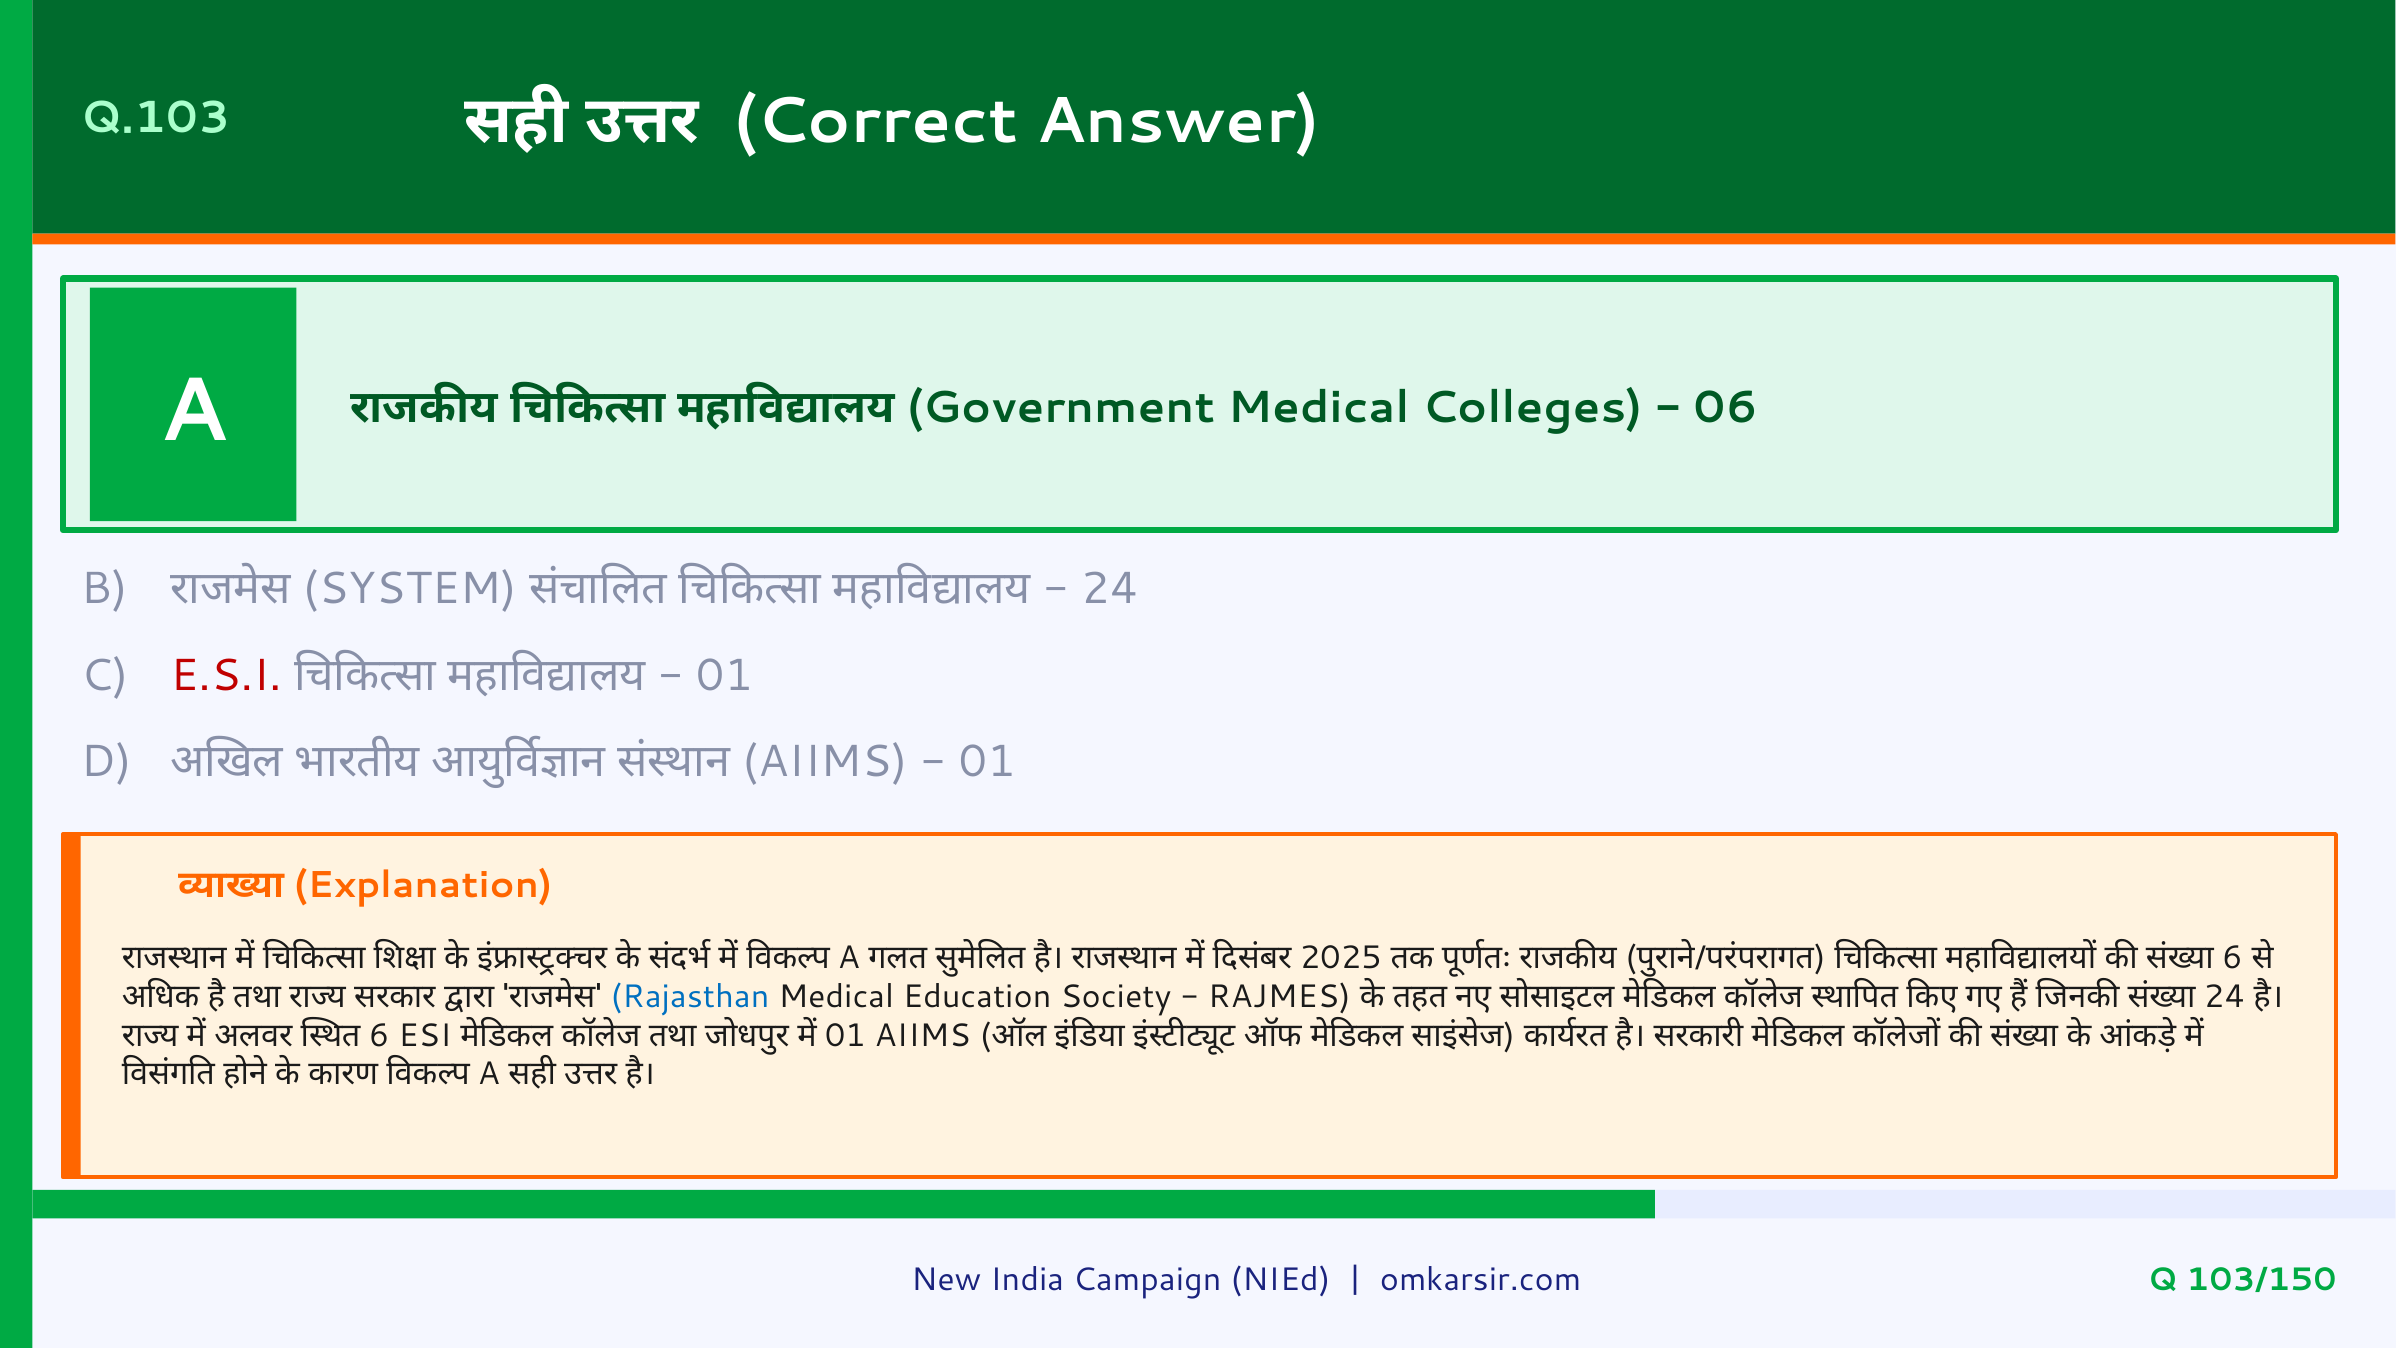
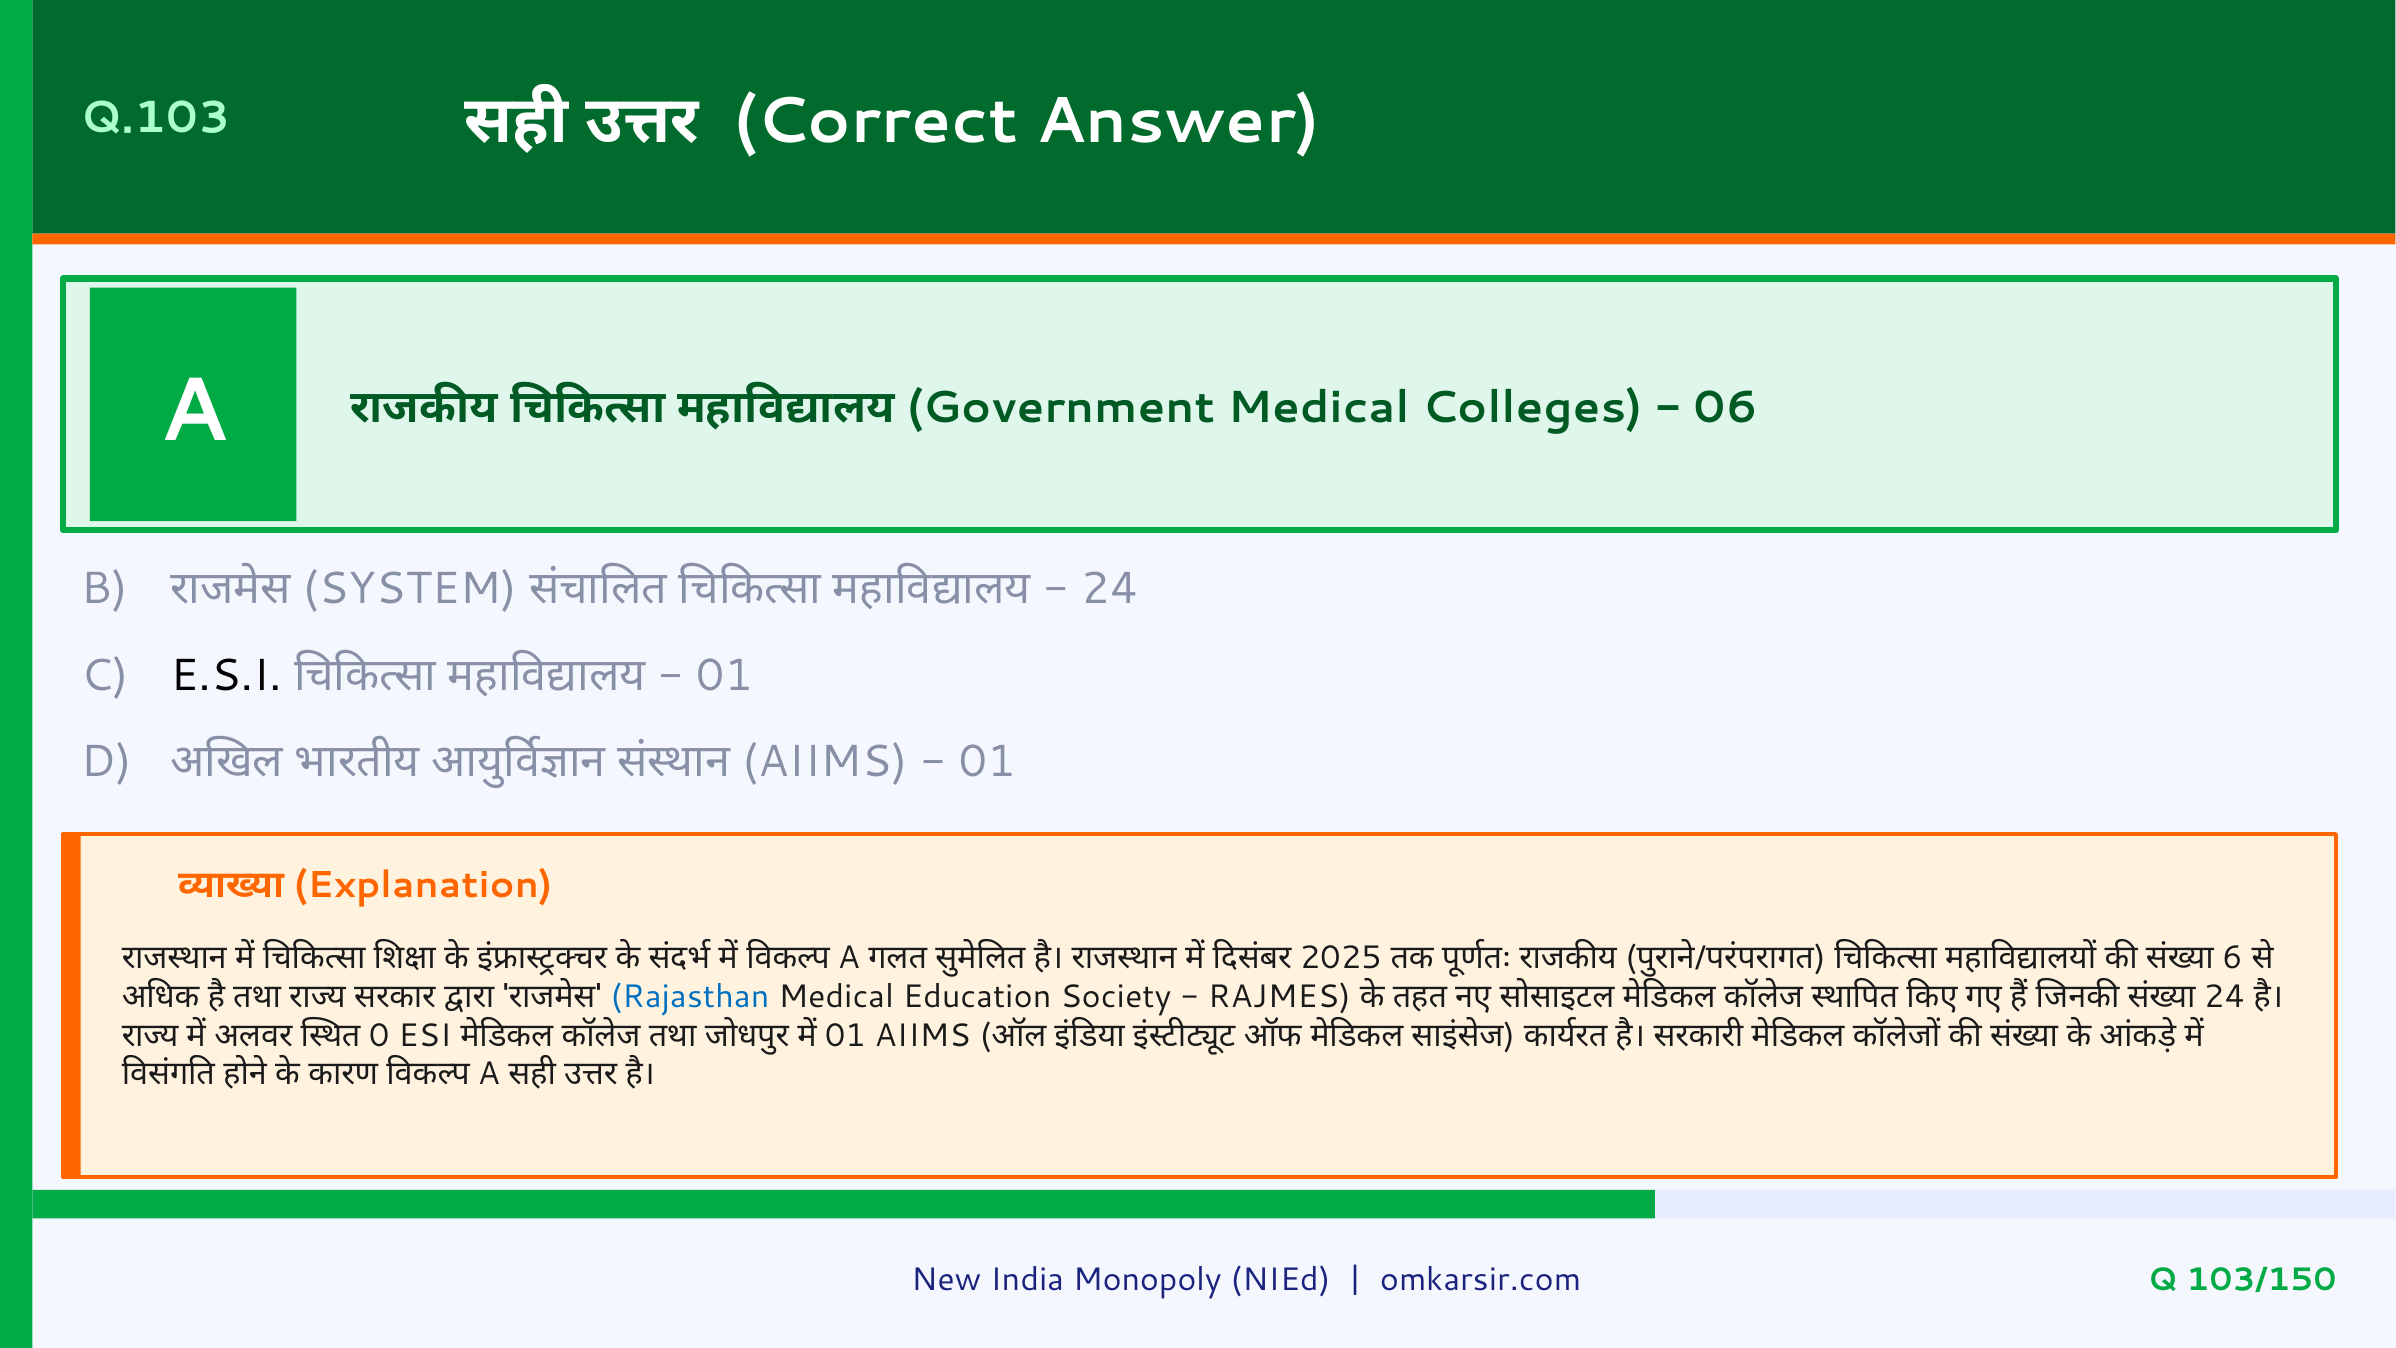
E.S.I colour: red -> black
6 at (379, 1035): 6 -> 0
Campaign: Campaign -> Monopoly
